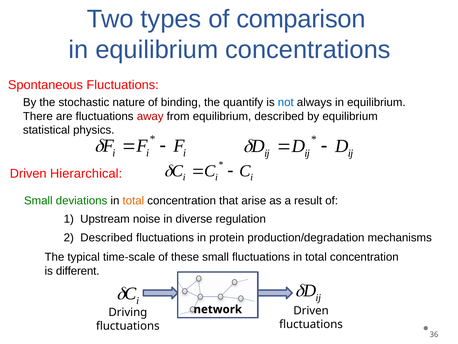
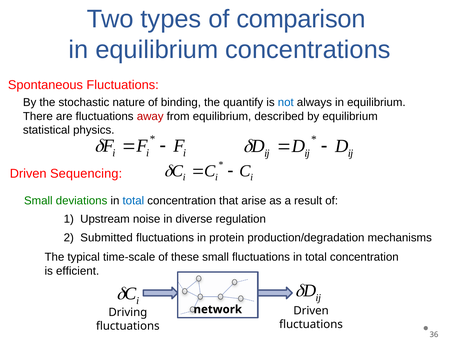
Hierarchical: Hierarchical -> Sequencing
total at (133, 200) colour: orange -> blue
2 Described: Described -> Submitted
different: different -> efficient
